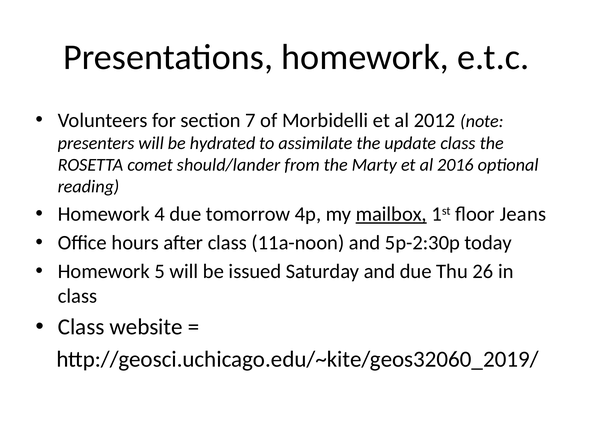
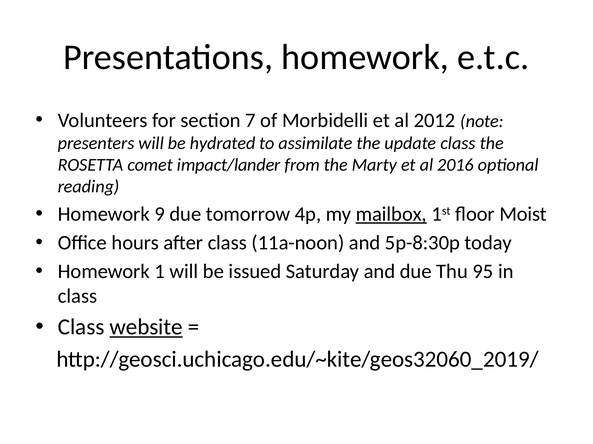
should/lander: should/lander -> impact/lander
4: 4 -> 9
Jeans: Jeans -> Moist
5p-2:30p: 5p-2:30p -> 5p-8:30p
5: 5 -> 1
26: 26 -> 95
website underline: none -> present
